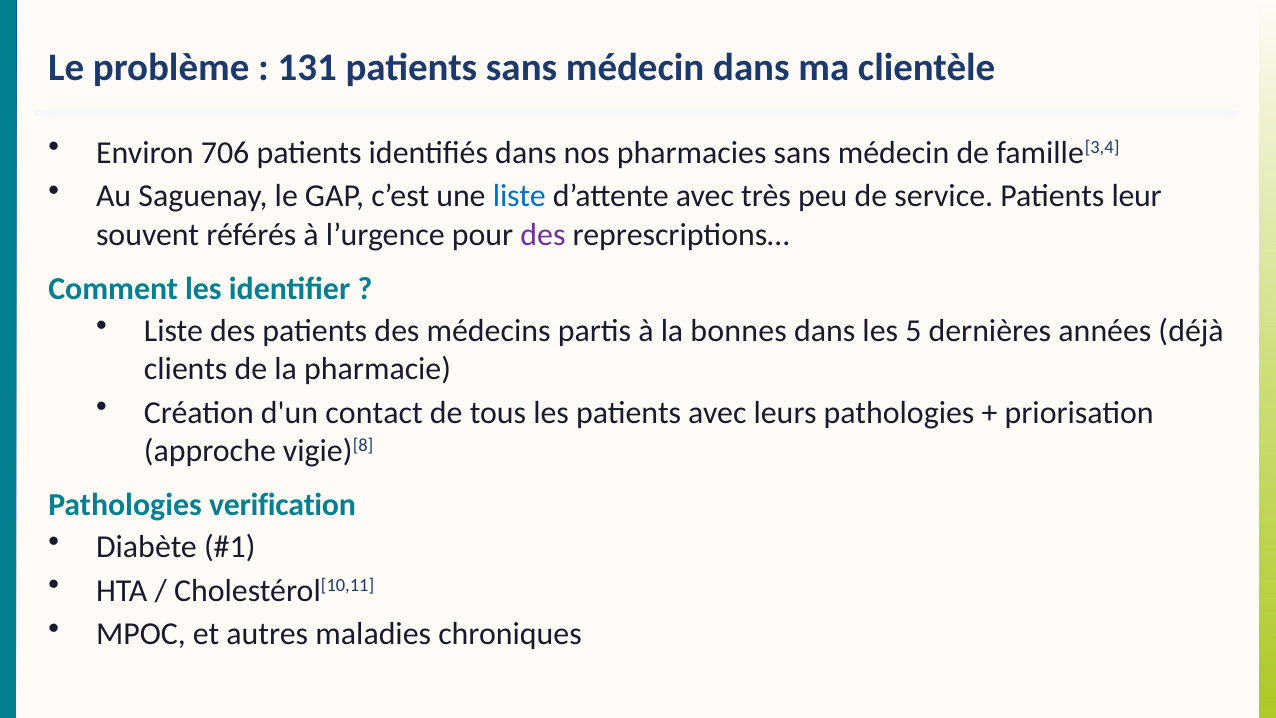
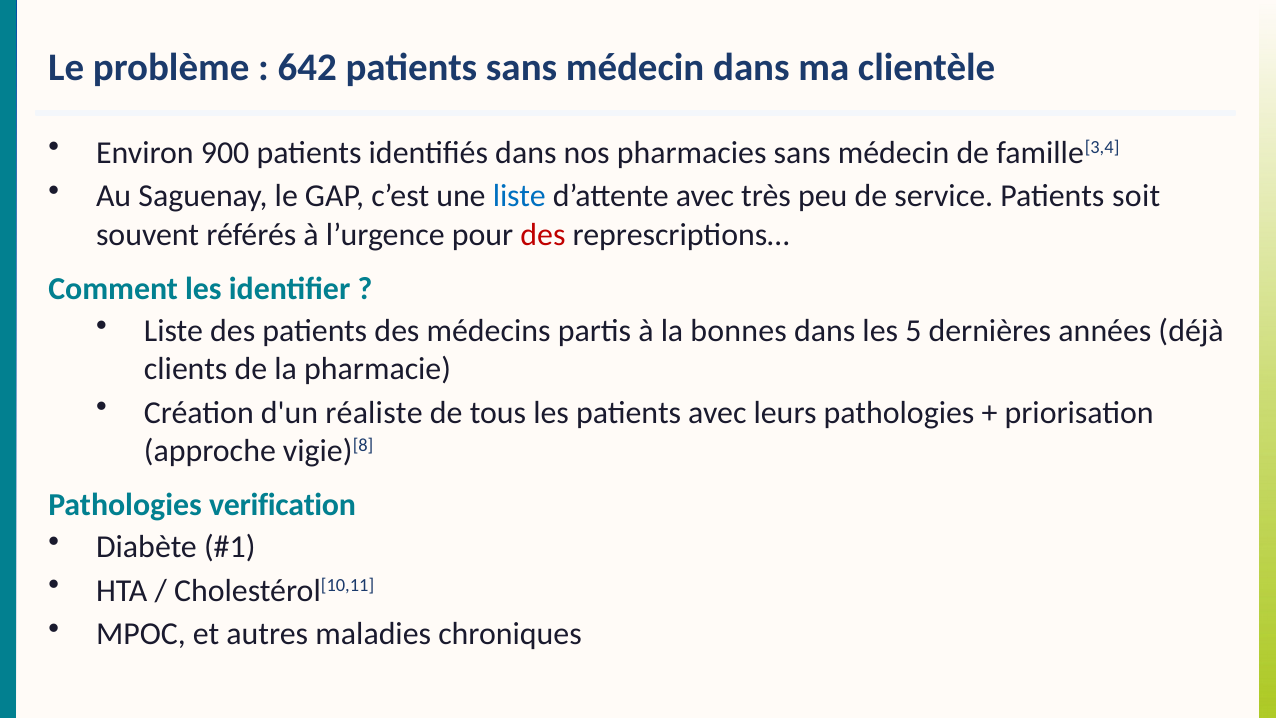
131: 131 -> 642
706: 706 -> 900
leur: leur -> soit
des at (543, 235) colour: purple -> red
contact: contact -> réaliste
